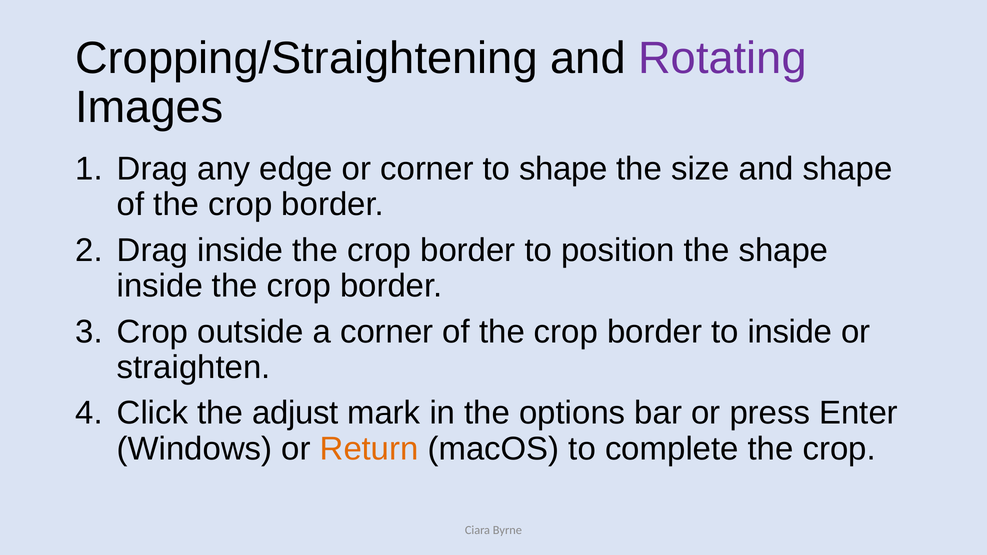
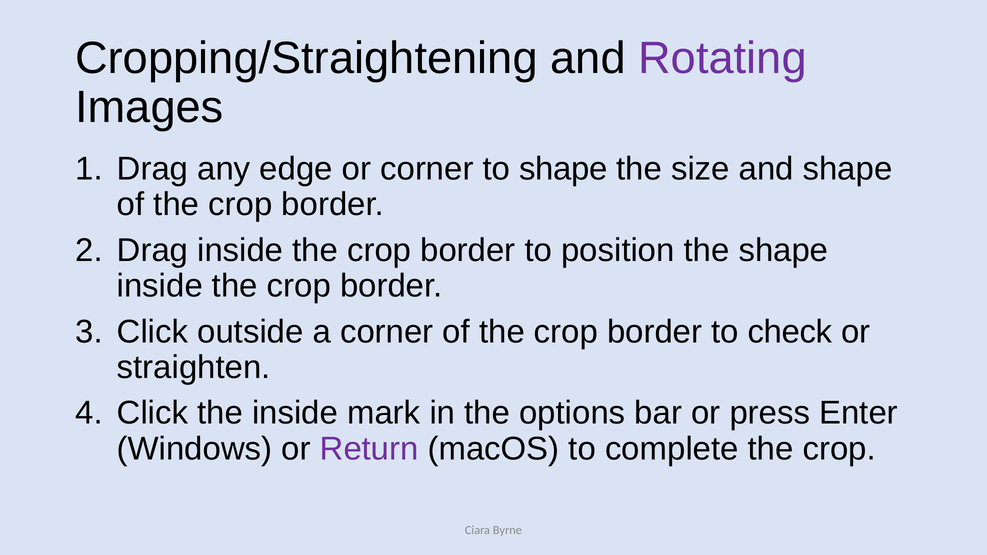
Crop at (153, 332): Crop -> Click
to inside: inside -> check
the adjust: adjust -> inside
Return colour: orange -> purple
